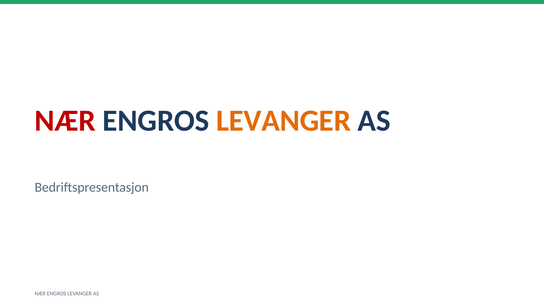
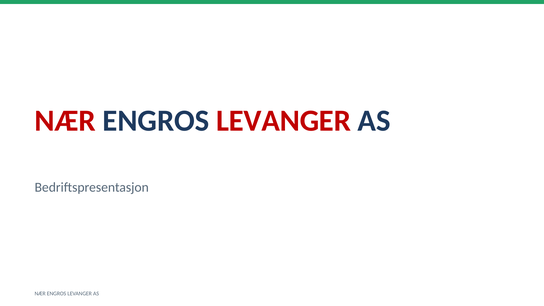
LEVANGER at (283, 121) colour: orange -> red
